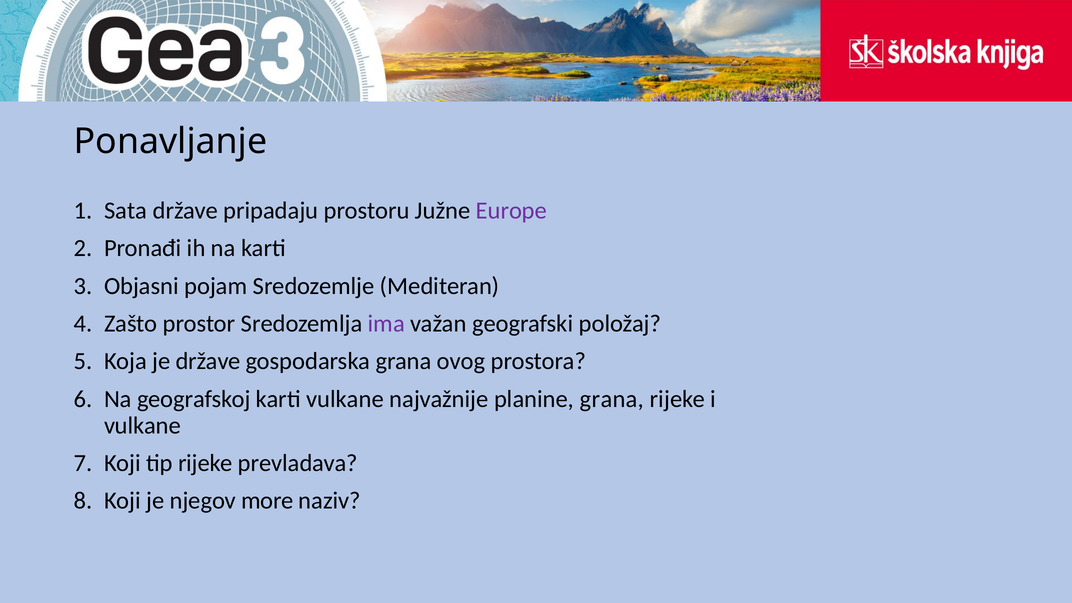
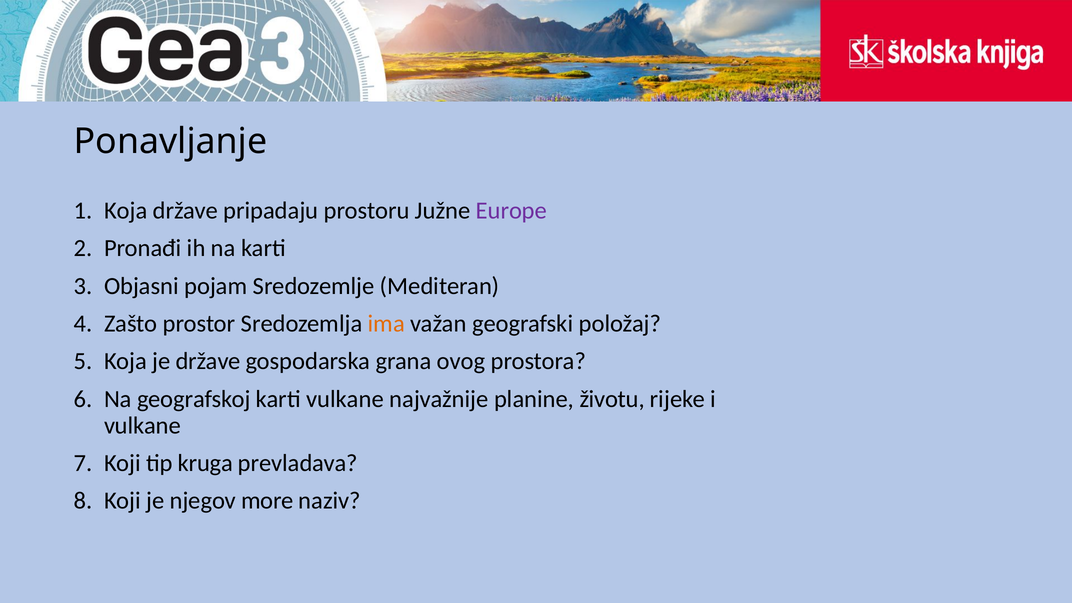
Sata at (126, 211): Sata -> Koja
ima colour: purple -> orange
planine grana: grana -> životu
tip rijeke: rijeke -> kruga
